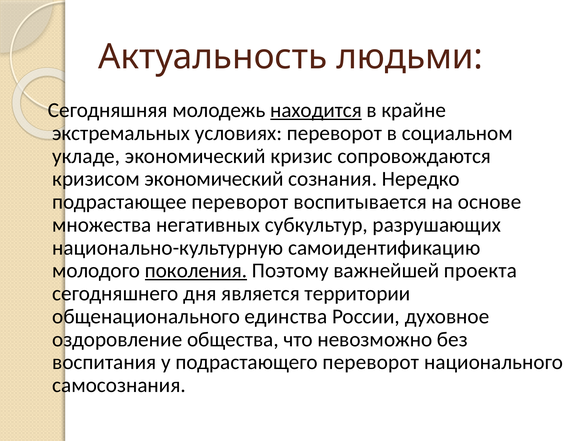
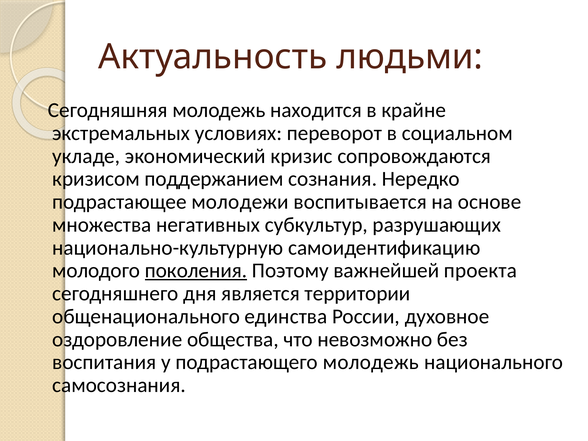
находится underline: present -> none
кризисом экономический: экономический -> поддержанием
подрастающее переворот: переворот -> молодежи
подрастающего переворот: переворот -> молодежь
